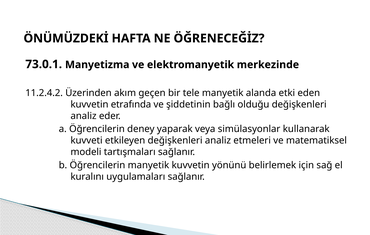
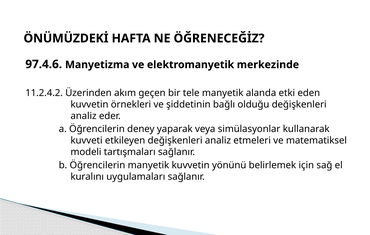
73.0.1: 73.0.1 -> 97.4.6
etrafında: etrafında -> örnekleri
